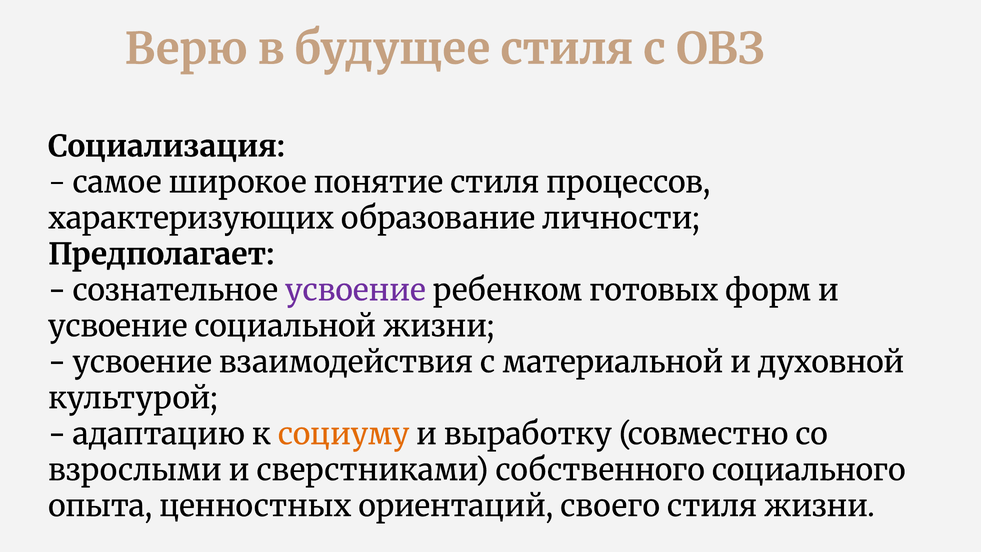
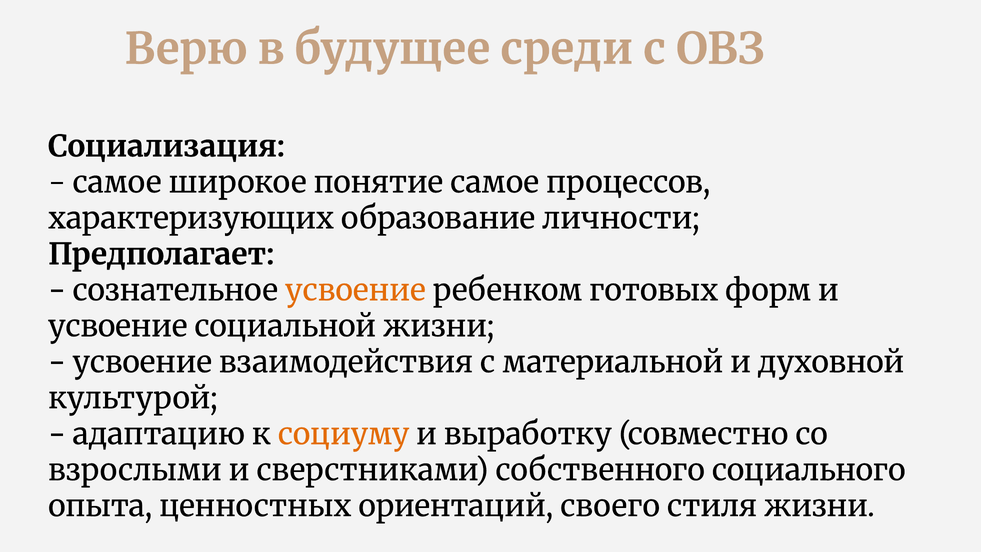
будущее стиля: стиля -> среди
понятие стиля: стиля -> самое
усвоение at (355, 290) colour: purple -> orange
